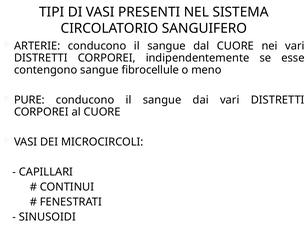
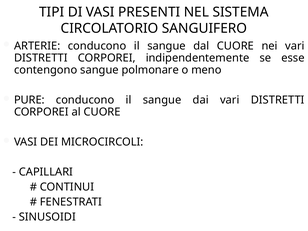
fibrocellule: fibrocellule -> polmonare
